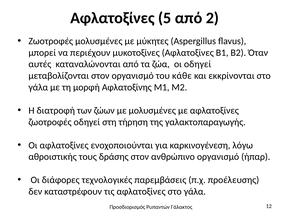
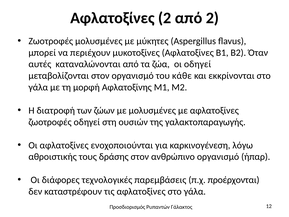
Αφλατοξίνες 5: 5 -> 2
τήρηση: τήρηση -> ουσιών
προέλευσης: προέλευσης -> προέρχονται
